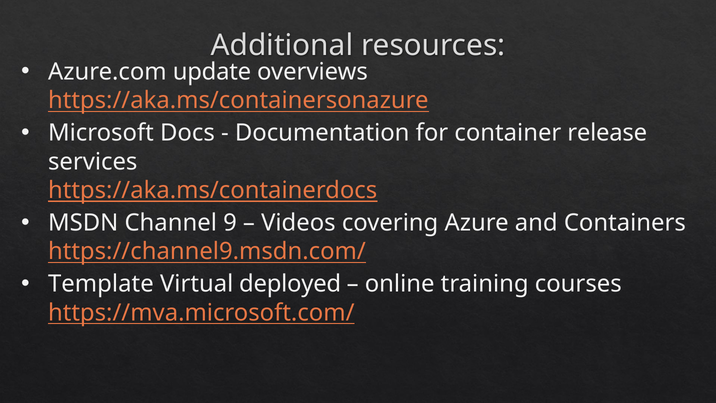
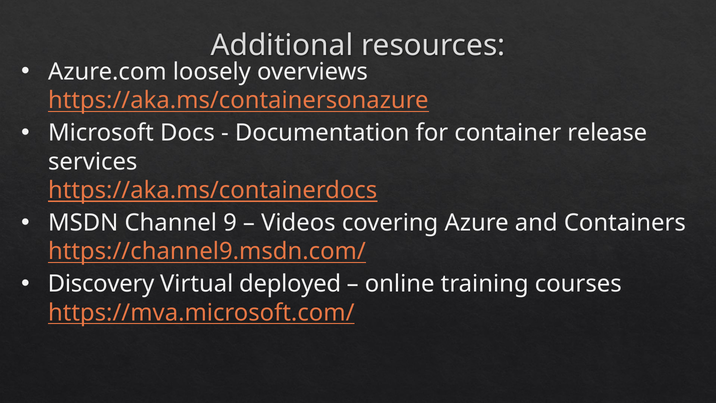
update: update -> loosely
Template: Template -> Discovery
